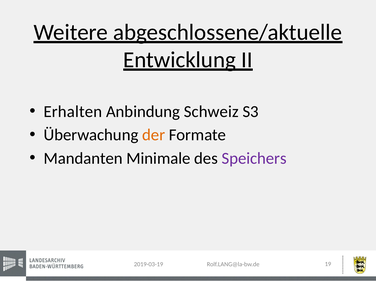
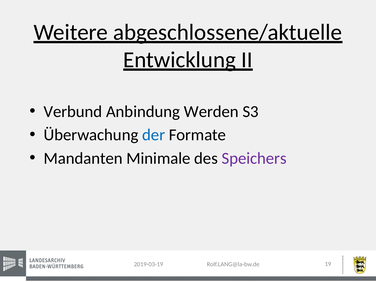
Erhalten: Erhalten -> Verbund
Schweiz: Schweiz -> Werden
der colour: orange -> blue
